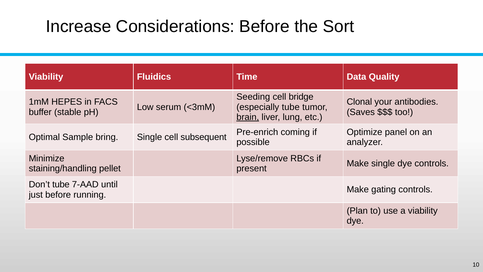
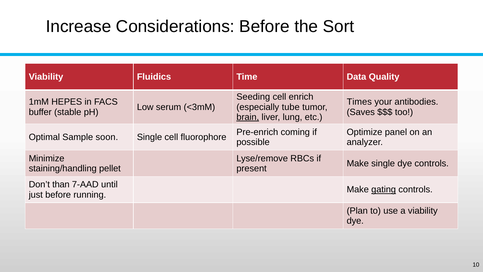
bridge: bridge -> enrich
Clonal: Clonal -> Times
bring: bring -> soon
subsequent: subsequent -> fluorophore
Don’t tube: tube -> than
gating underline: none -> present
